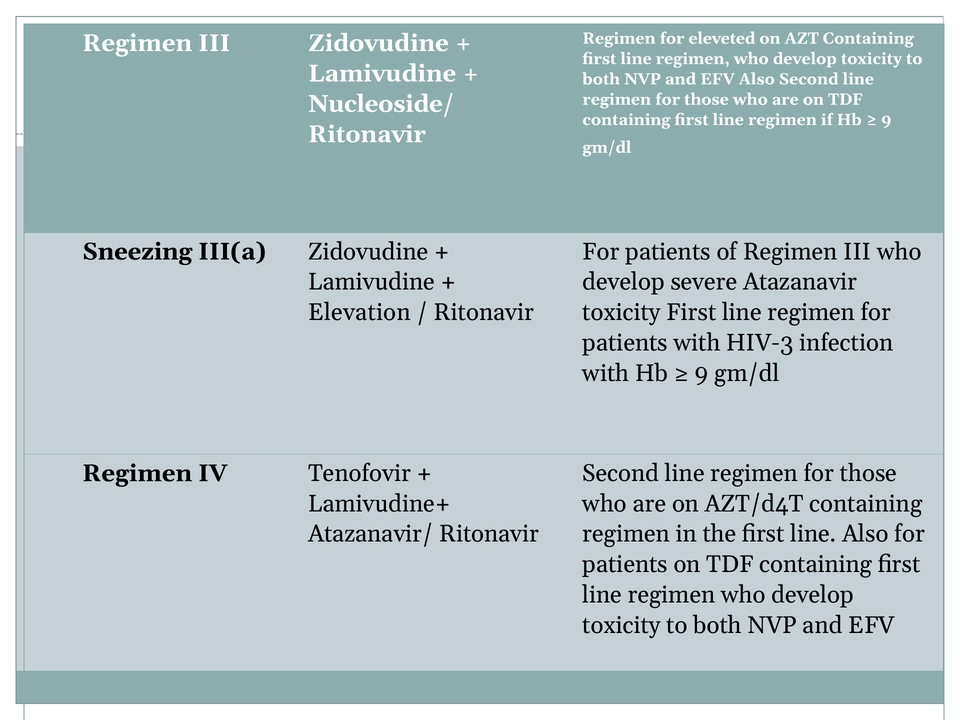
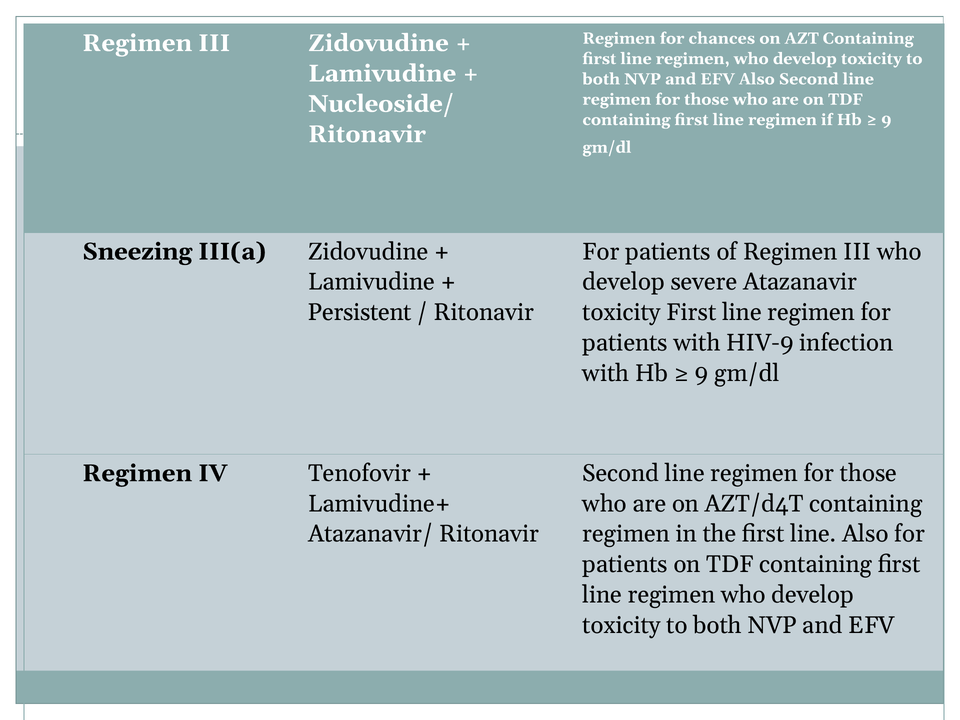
eleveted: eleveted -> chances
Elevation: Elevation -> Persistent
HIV-3: HIV-3 -> HIV-9
